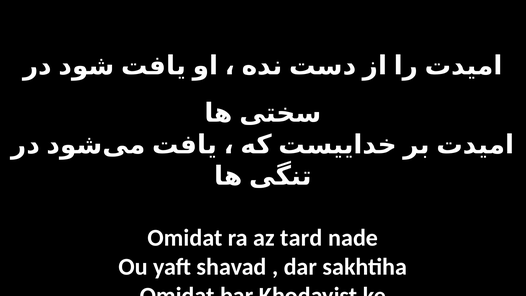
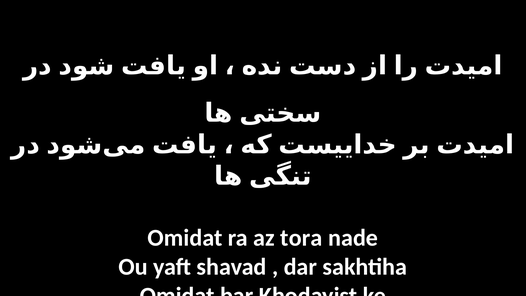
tard: tard -> tora
